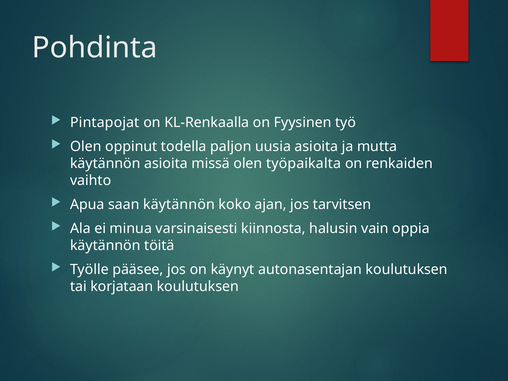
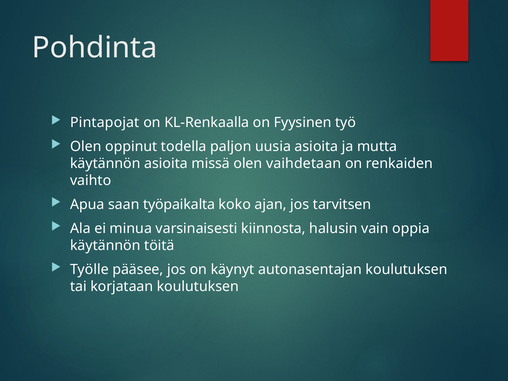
työpaikalta: työpaikalta -> vaihdetaan
saan käytännön: käytännön -> työpaikalta
